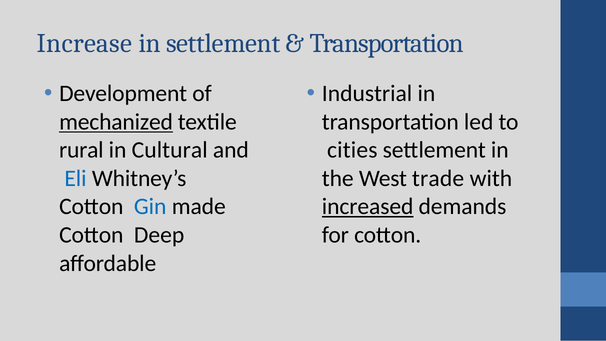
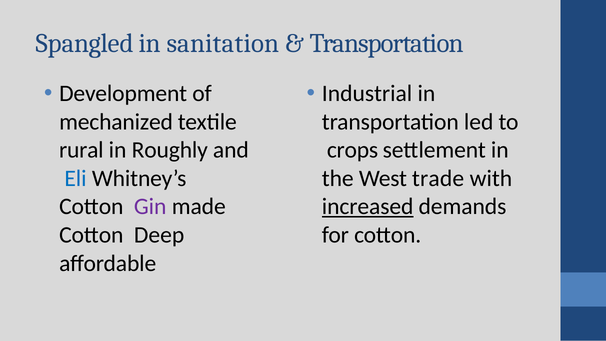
Increase: Increase -> Spangled
in settlement: settlement -> sanitation
mechanized underline: present -> none
Cultural: Cultural -> Roughly
cities: cities -> crops
Gin colour: blue -> purple
